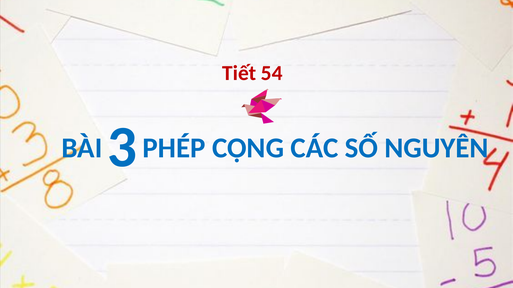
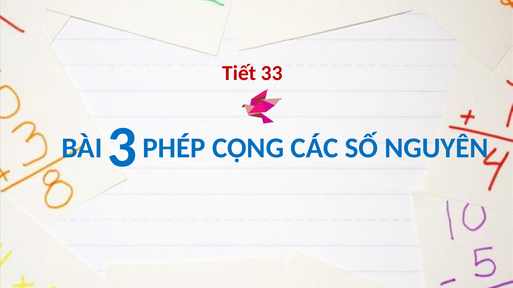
54: 54 -> 33
